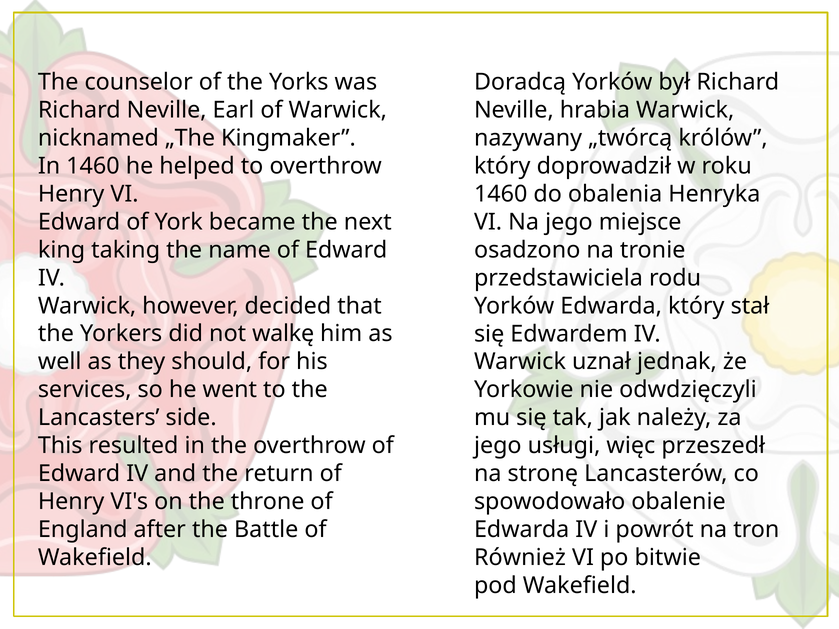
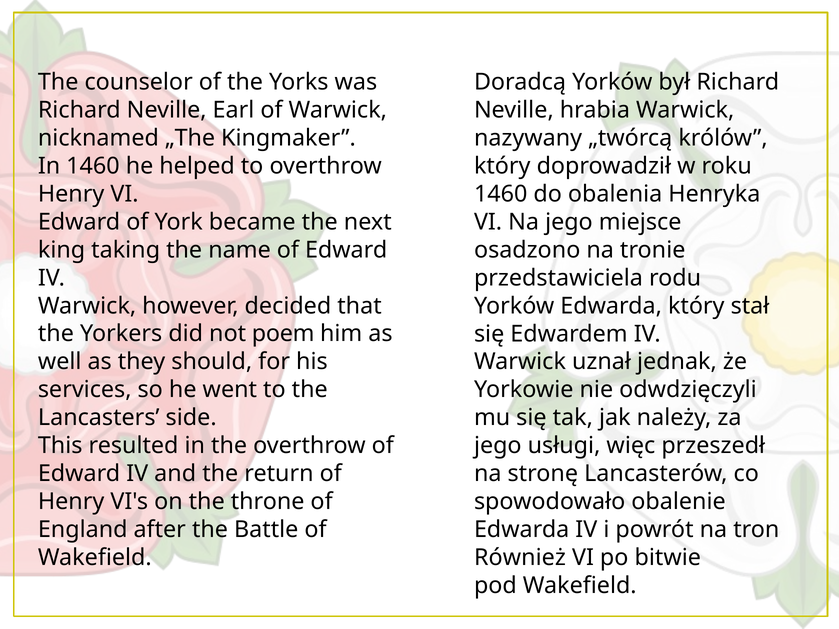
walkę: walkę -> poem
